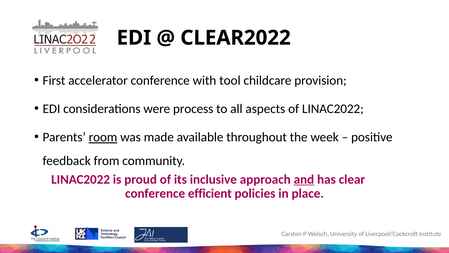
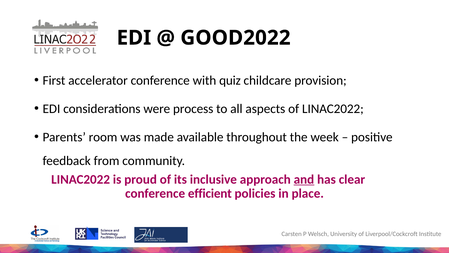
CLEAR2022: CLEAR2022 -> GOOD2022
tool: tool -> quiz
room underline: present -> none
